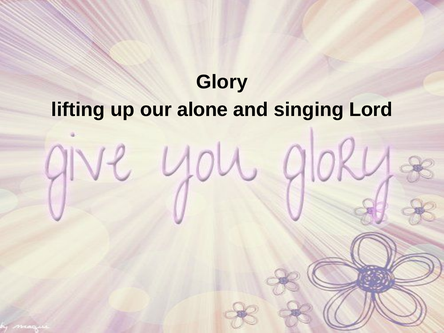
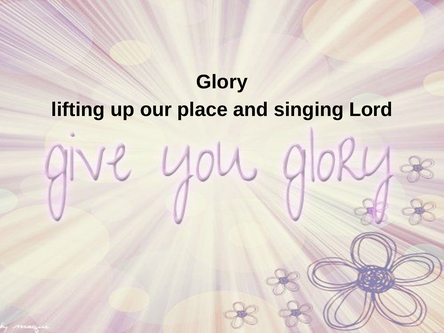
alone: alone -> place
